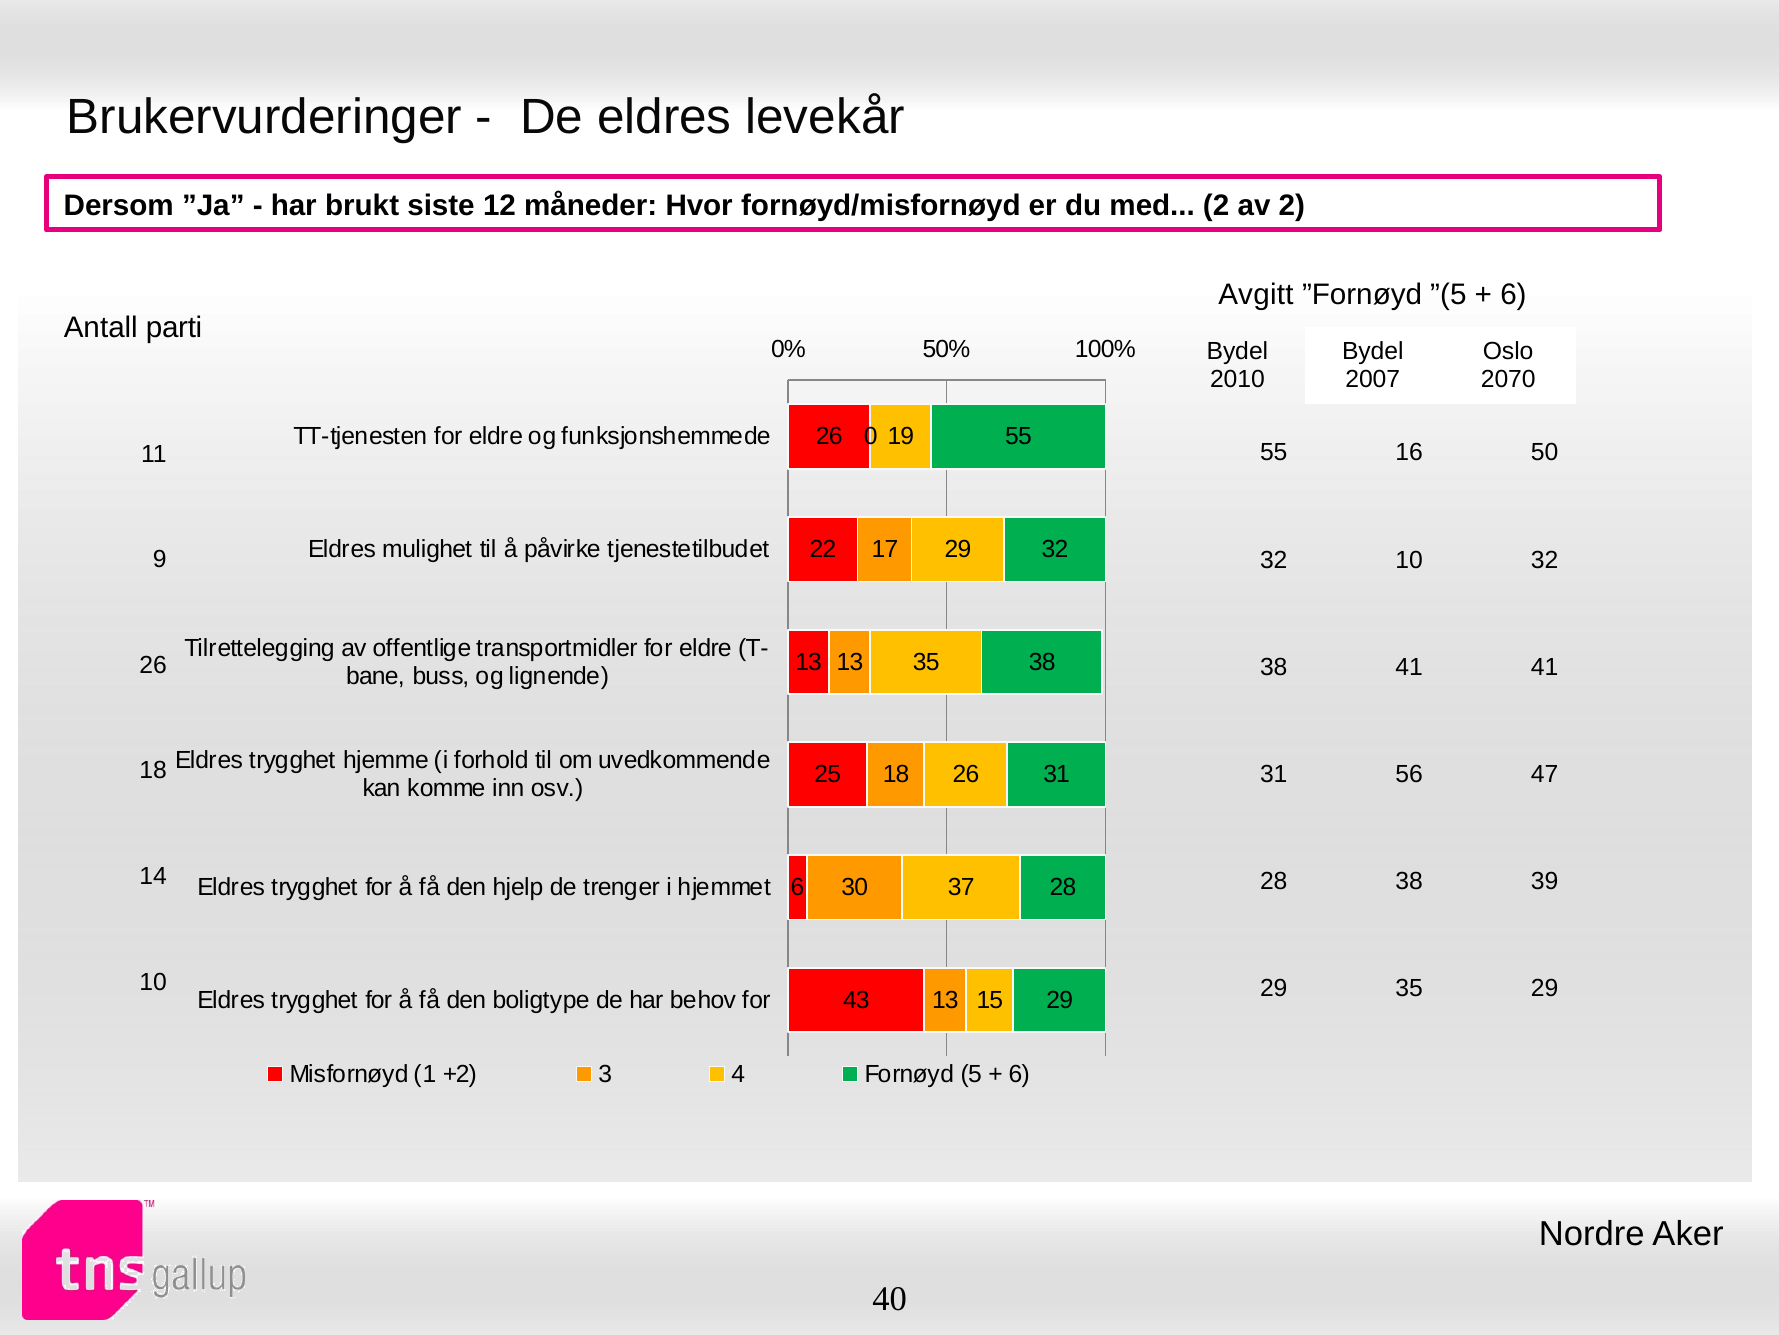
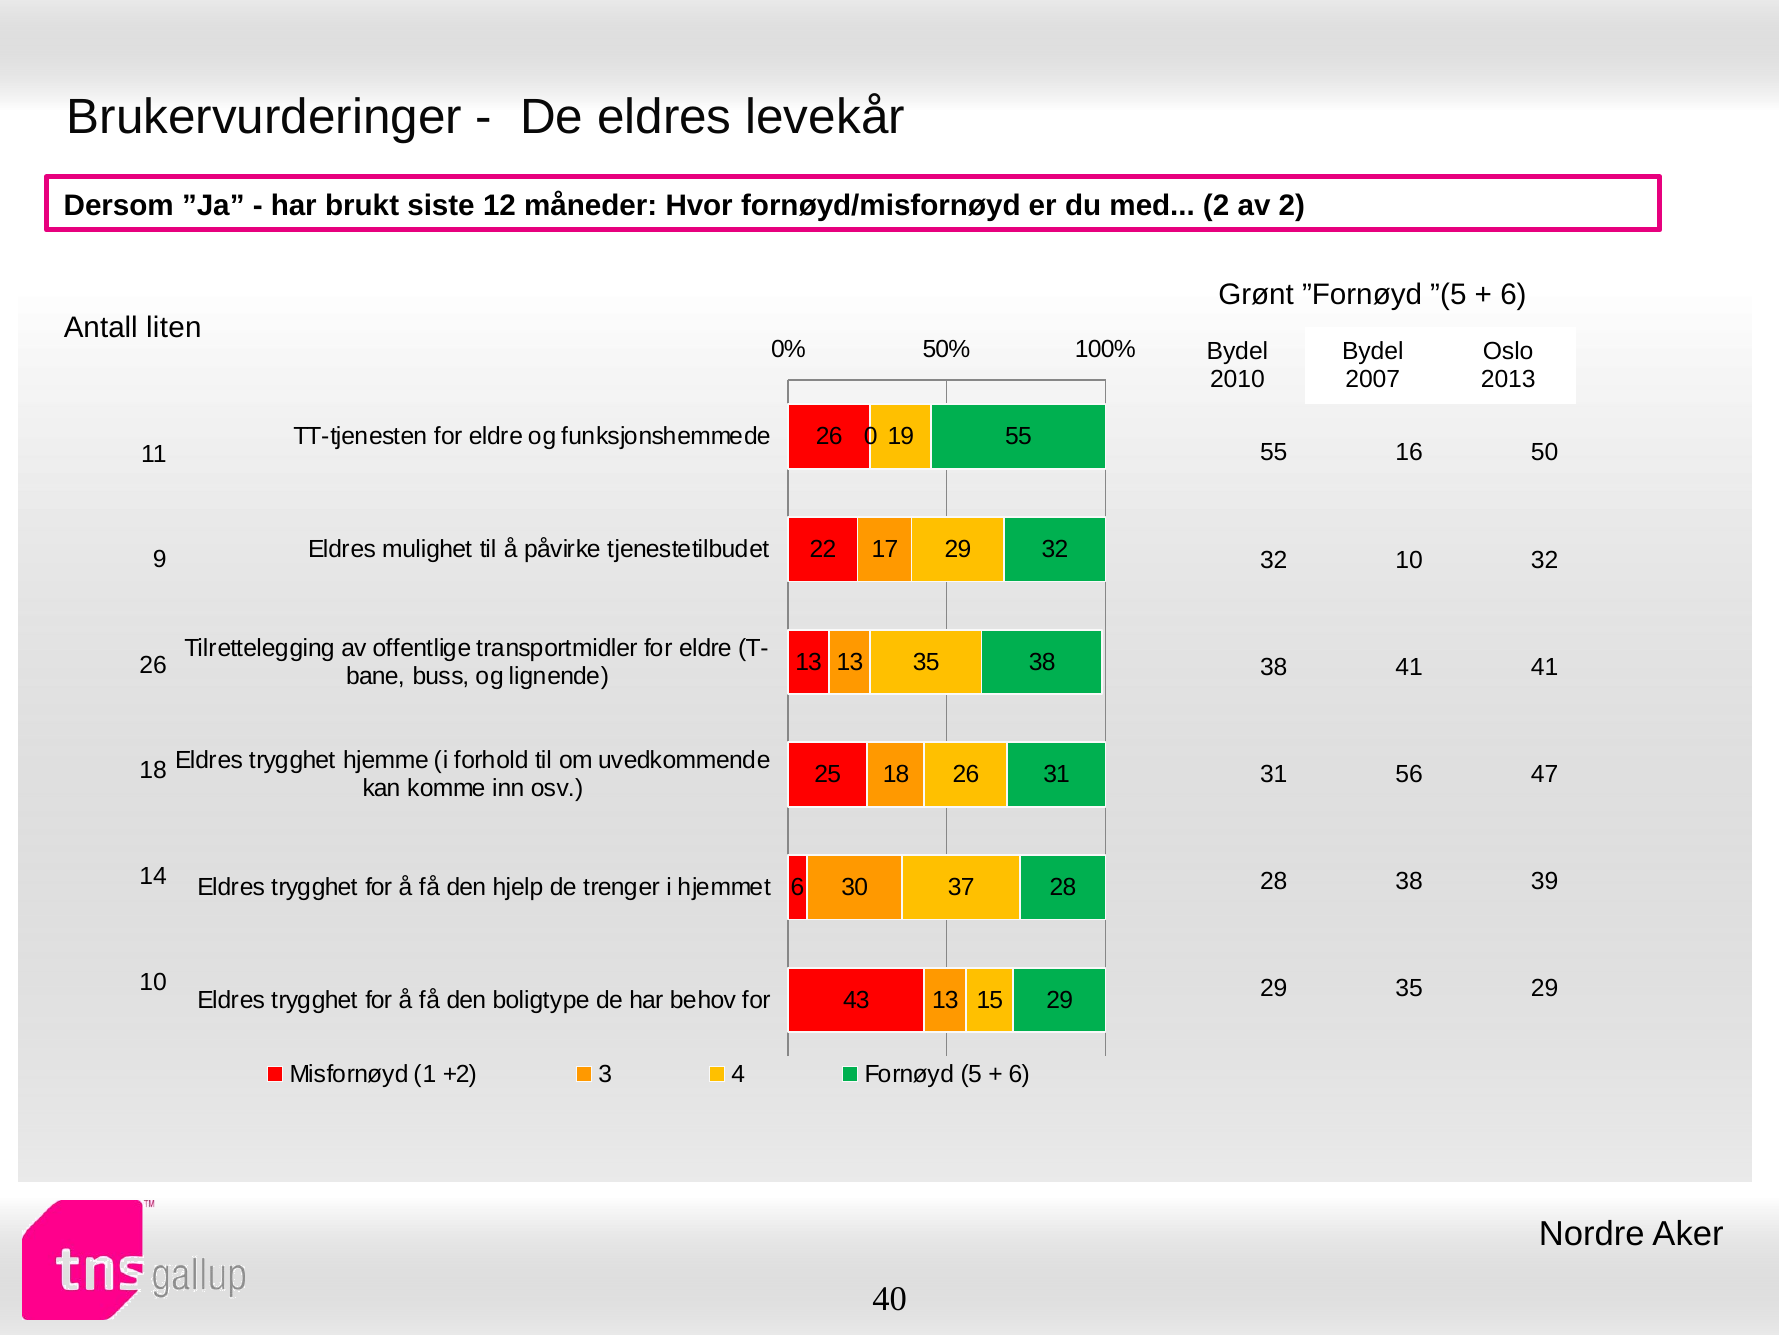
Avgitt: Avgitt -> Grønt
parti: parti -> liten
2070: 2070 -> 2013
